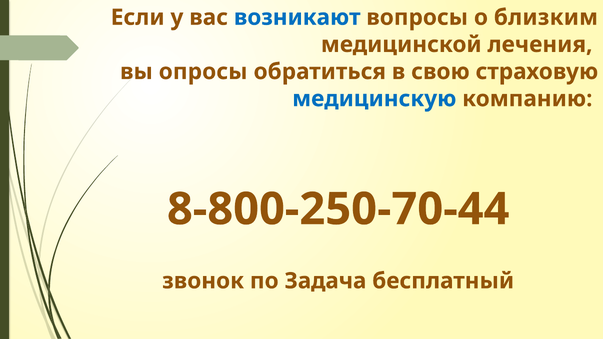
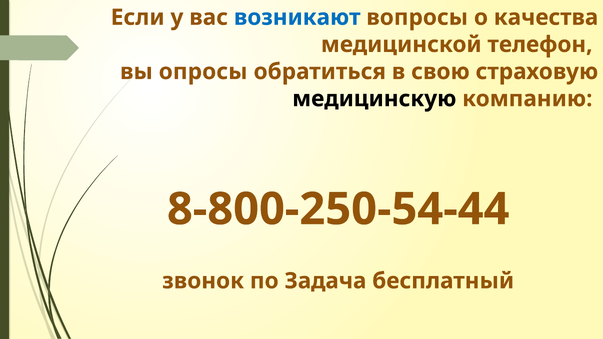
близким: близким -> качества
лечения: лечения -> телефон
медицинскую colour: blue -> black
8-800-250-70-44: 8-800-250-70-44 -> 8-800-250-54-44
